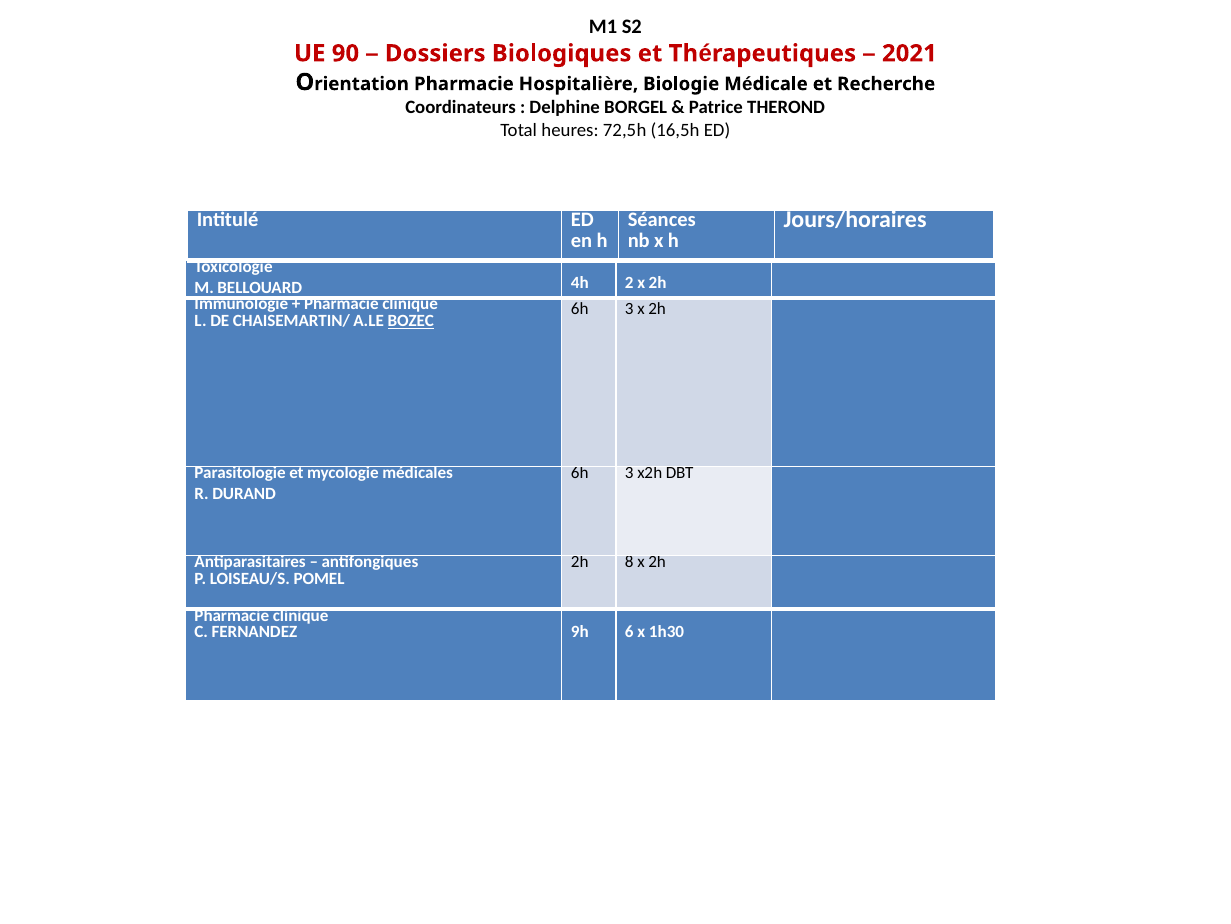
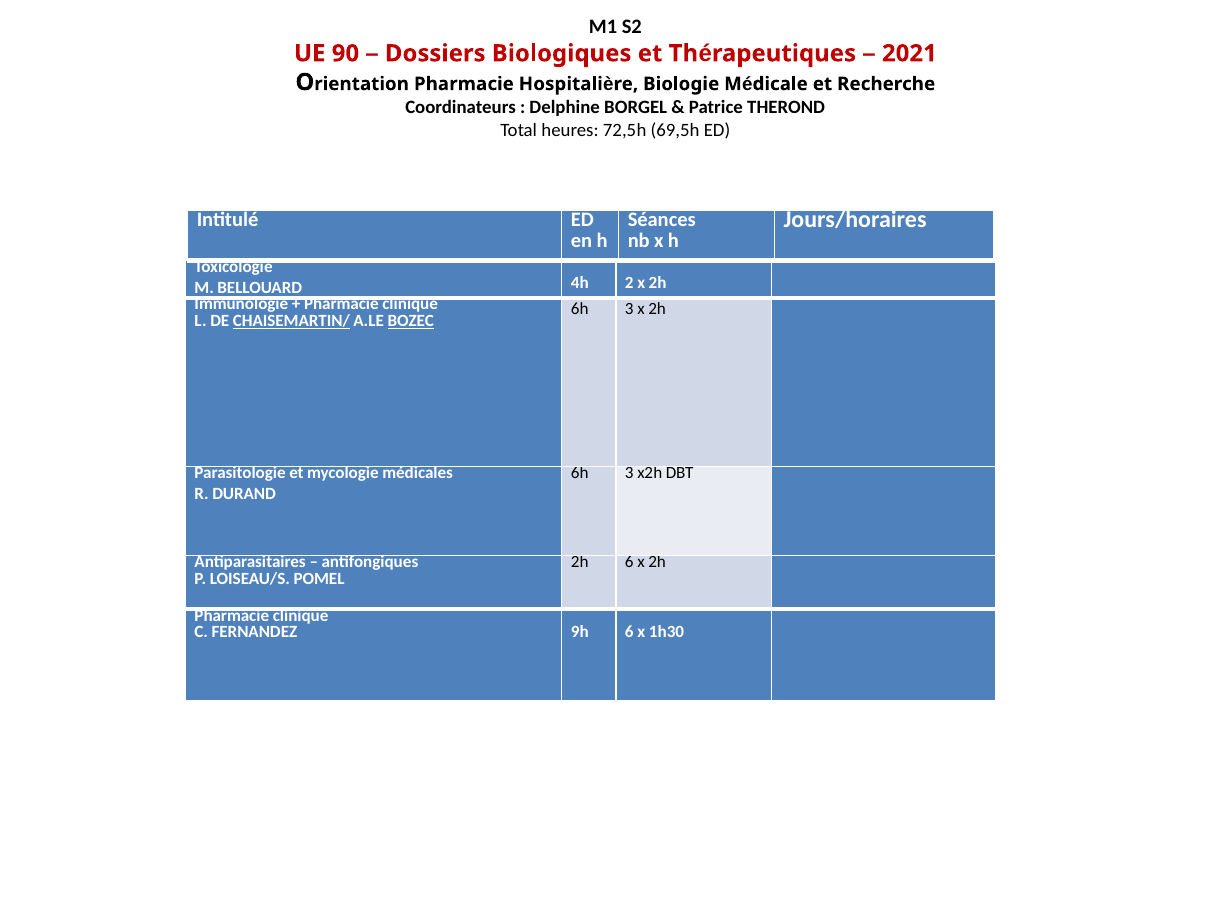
16,5h: 16,5h -> 69,5h
CHAISEMARTIN/ underline: none -> present
2h 8: 8 -> 6
